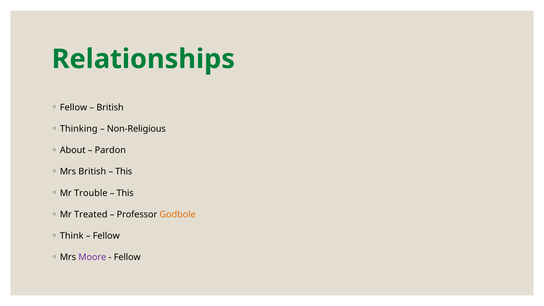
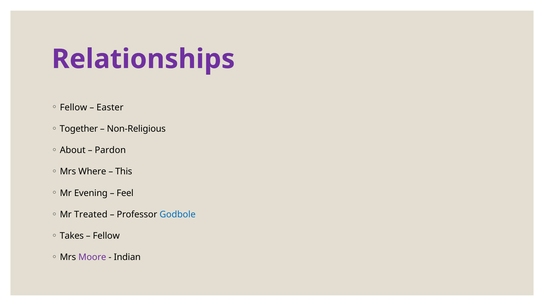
Relationships colour: green -> purple
British at (110, 107): British -> Easter
Thinking: Thinking -> Together
Mrs British: British -> Where
Trouble: Trouble -> Evening
This at (125, 193): This -> Feel
Godbole colour: orange -> blue
Think: Think -> Takes
Fellow at (127, 257): Fellow -> Indian
